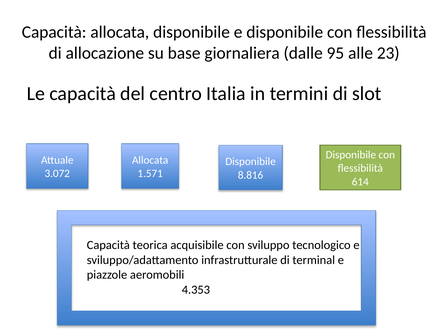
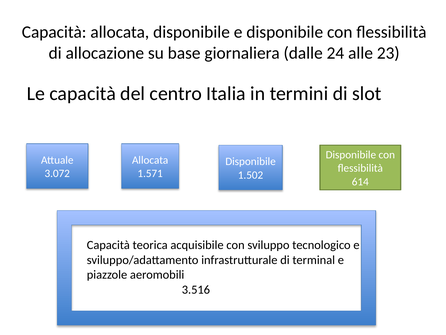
95: 95 -> 24
8.816: 8.816 -> 1.502
4.353: 4.353 -> 3.516
